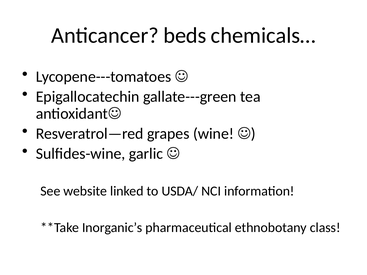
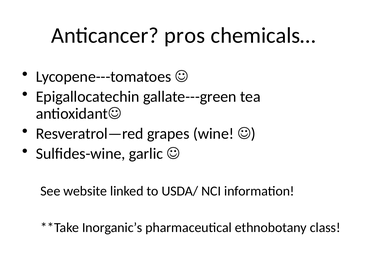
beds: beds -> pros
